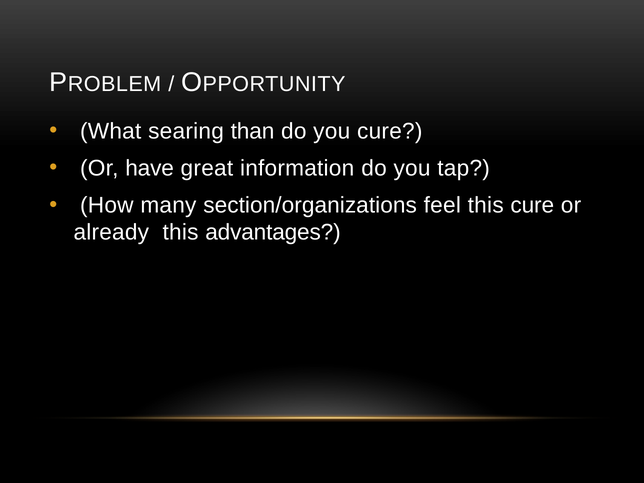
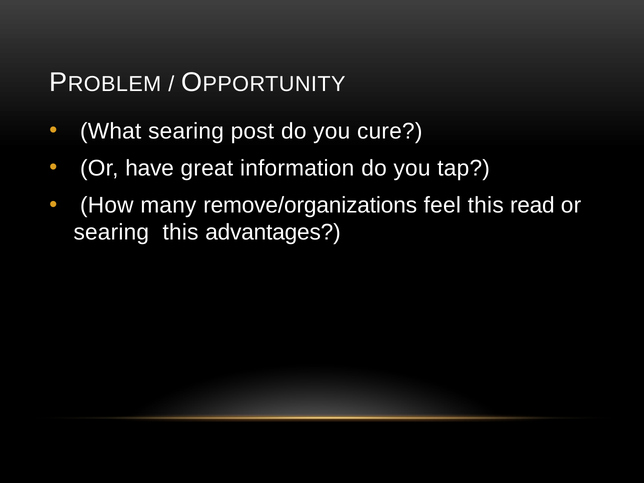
than: than -> post
section/organizations: section/organizations -> remove/organizations
this cure: cure -> read
already at (111, 232): already -> searing
